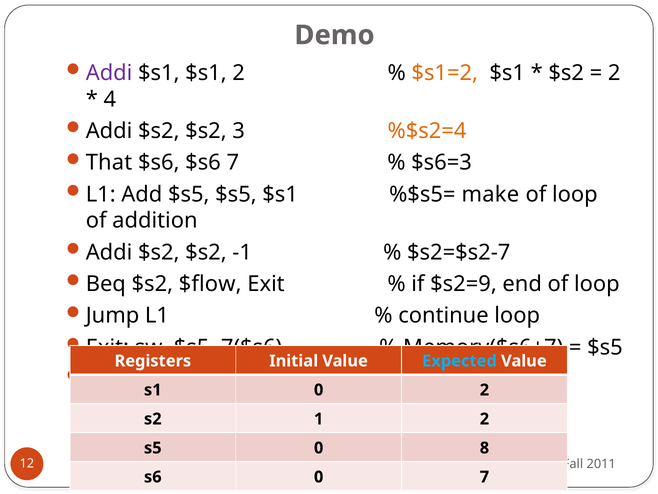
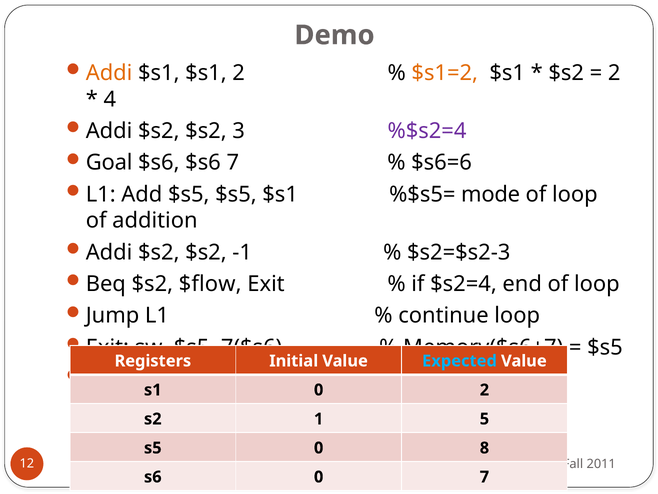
Addi at (109, 73) colour: purple -> orange
%$s2=4 colour: orange -> purple
That: That -> Goal
$s6=3: $s6=3 -> $s6=6
make: make -> mode
$s2=$s2-7: $s2=$s2-7 -> $s2=$s2-3
$s2=9: $s2=9 -> $s2=4
1 2: 2 -> 5
